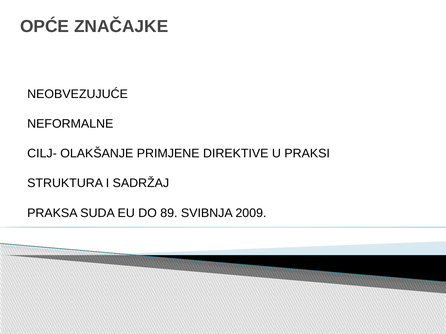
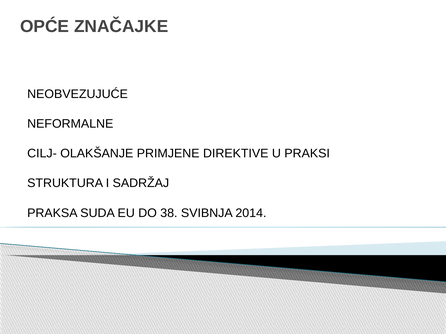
89: 89 -> 38
2009: 2009 -> 2014
